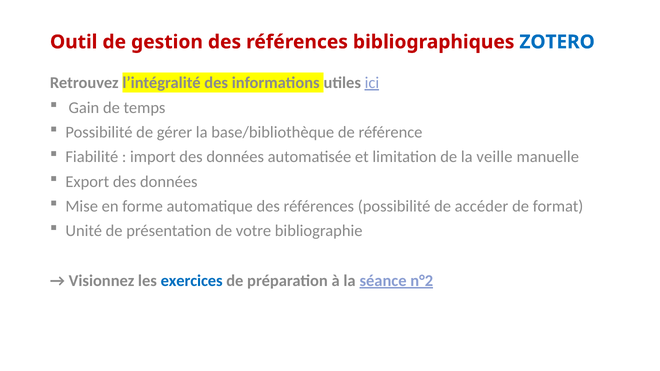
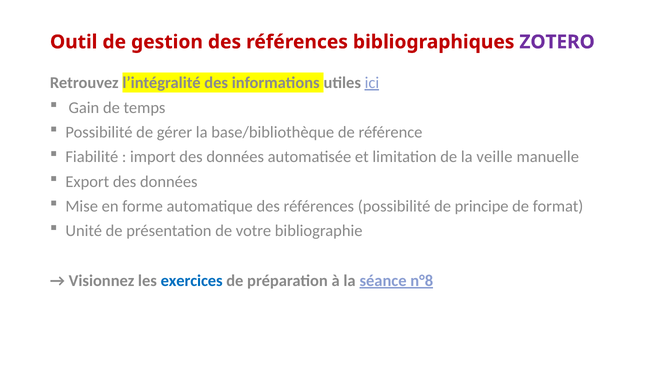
ZOTERO colour: blue -> purple
accéder: accéder -> principe
n°2: n°2 -> n°8
